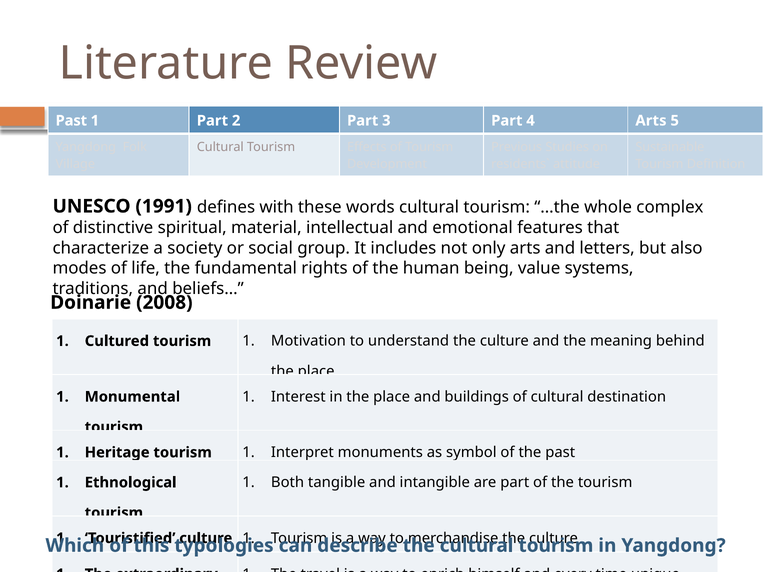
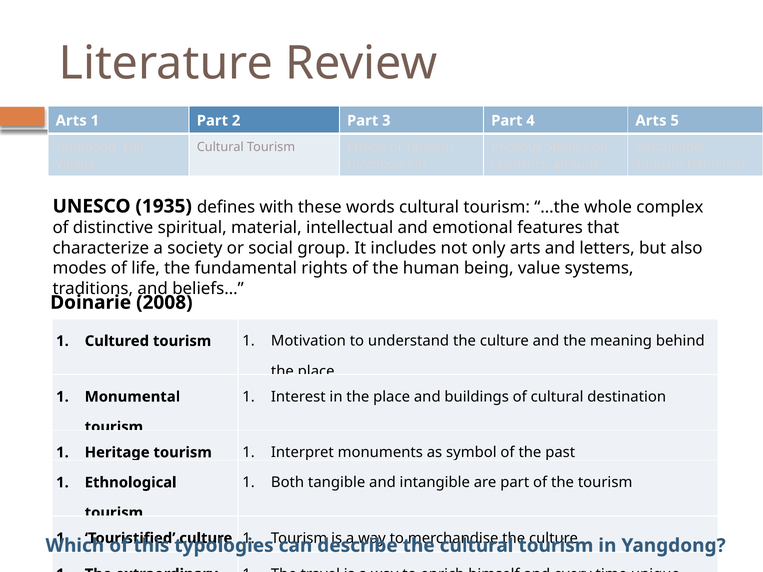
Past at (71, 121): Past -> Arts
1991: 1991 -> 1935
